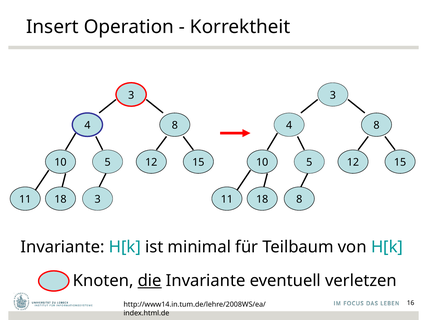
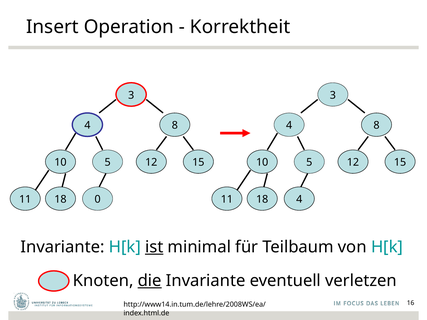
18 3: 3 -> 0
18 8: 8 -> 4
ist underline: none -> present
